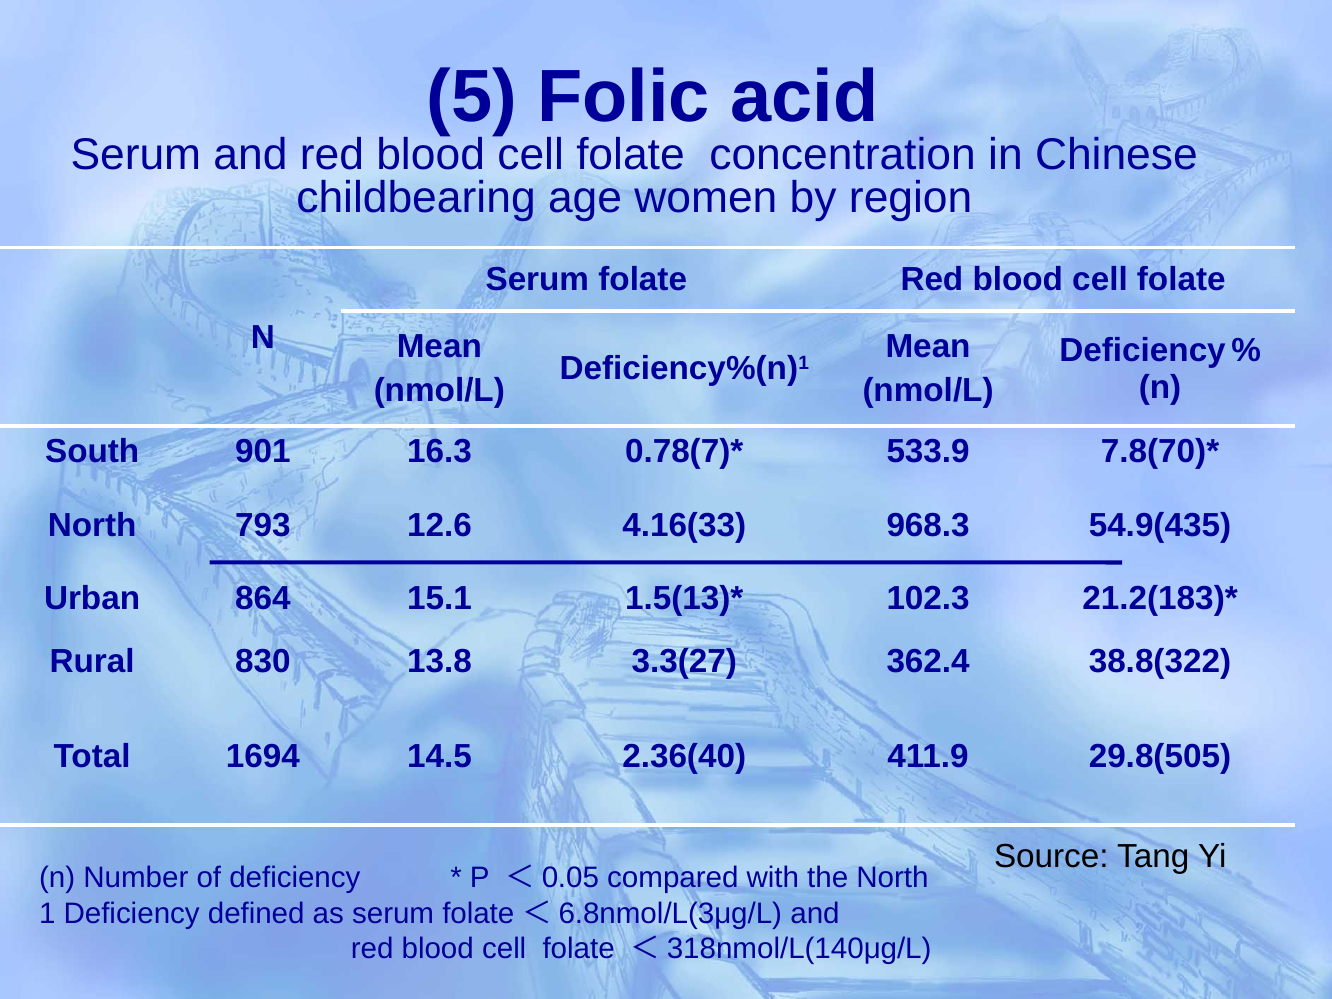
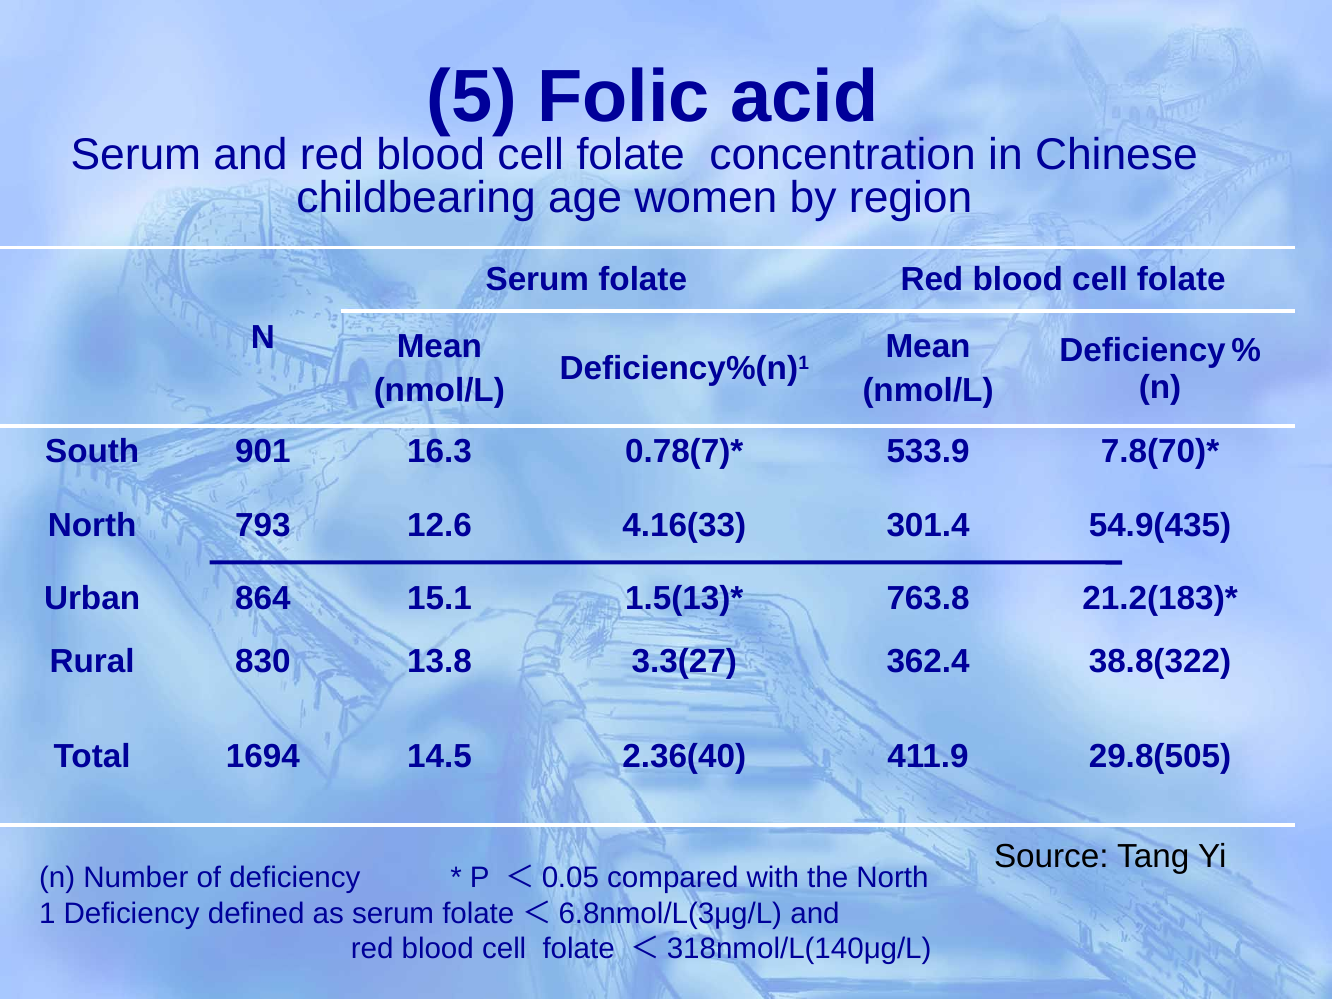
968.3: 968.3 -> 301.4
102.3: 102.3 -> 763.8
